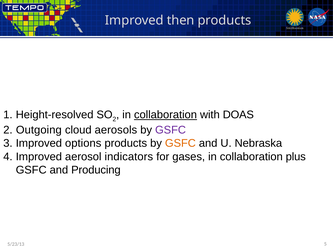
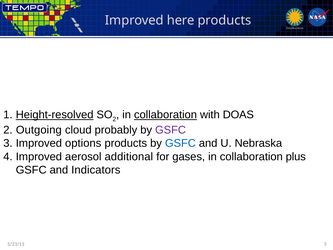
then: then -> here
Height-resolved underline: none -> present
aerosols: aerosols -> probably
GSFC at (180, 143) colour: orange -> blue
indicators: indicators -> additional
Producing: Producing -> Indicators
